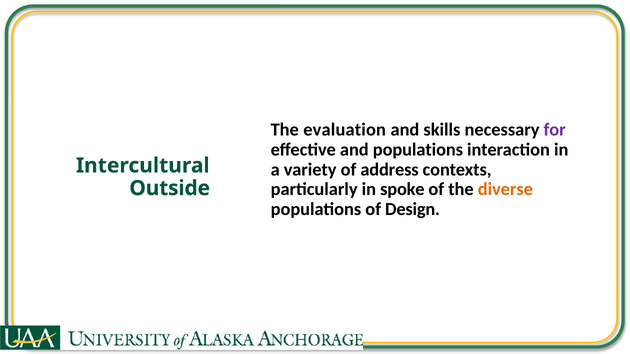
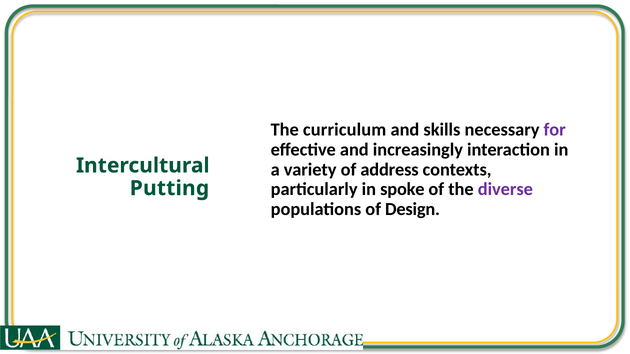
evaluation: evaluation -> curriculum
and populations: populations -> increasingly
diverse colour: orange -> purple
Outside: Outside -> Putting
